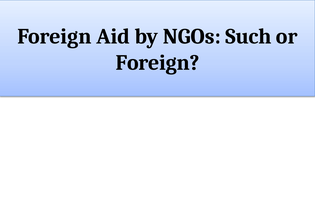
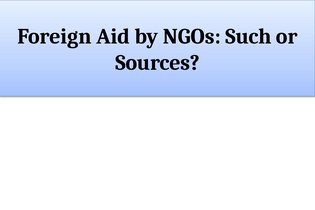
Foreign at (158, 63): Foreign -> Sources
